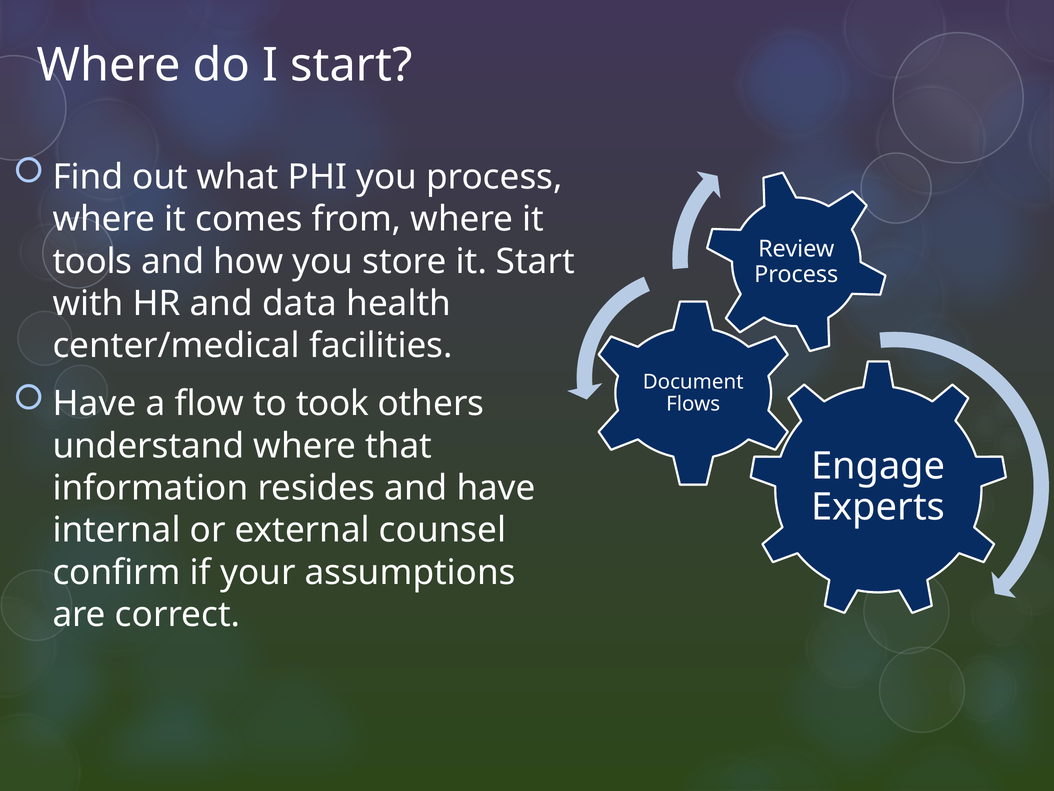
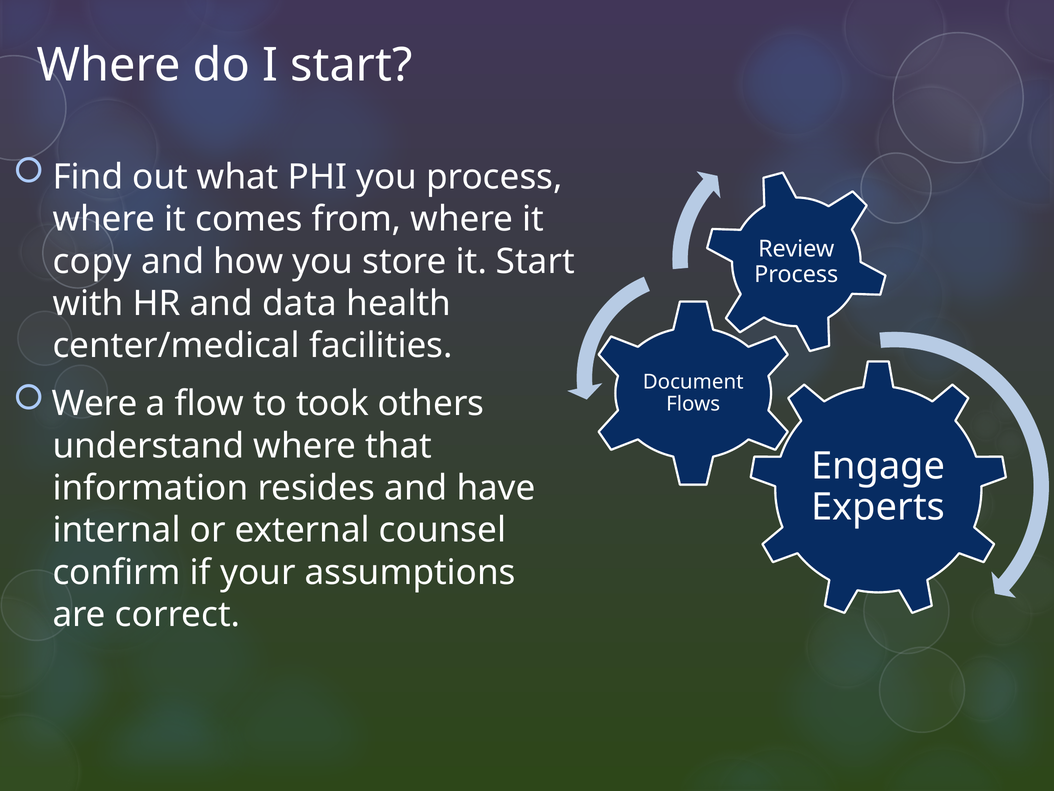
tools: tools -> copy
Have at (95, 404): Have -> Were
